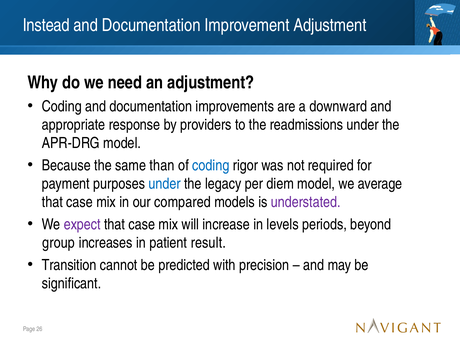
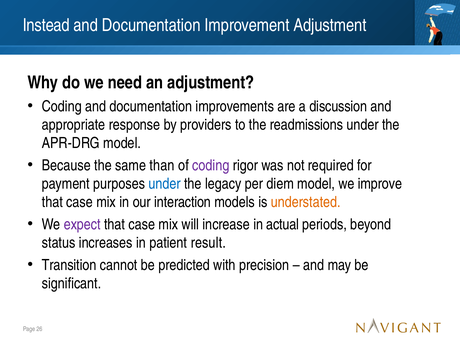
downward: downward -> discussion
coding at (211, 165) colour: blue -> purple
average: average -> improve
compared: compared -> interaction
understated colour: purple -> orange
levels: levels -> actual
group: group -> status
